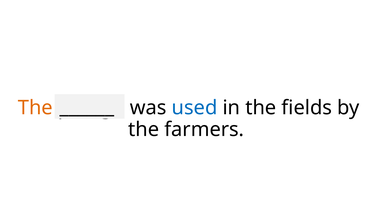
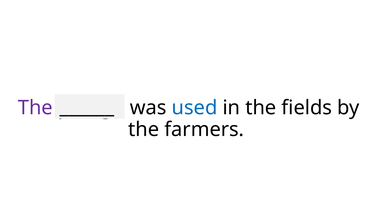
The at (35, 108) colour: orange -> purple
